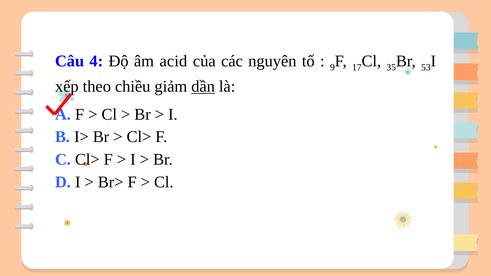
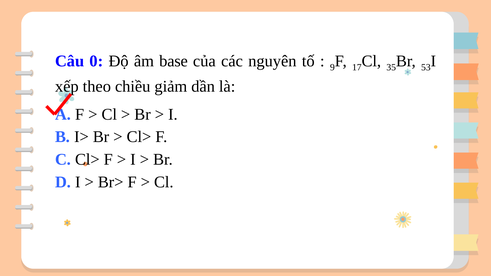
4: 4 -> 0
acid: acid -> base
dần underline: present -> none
